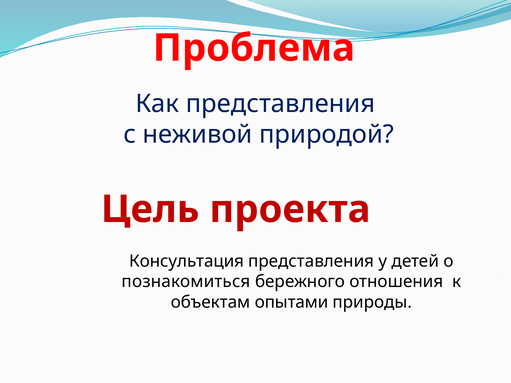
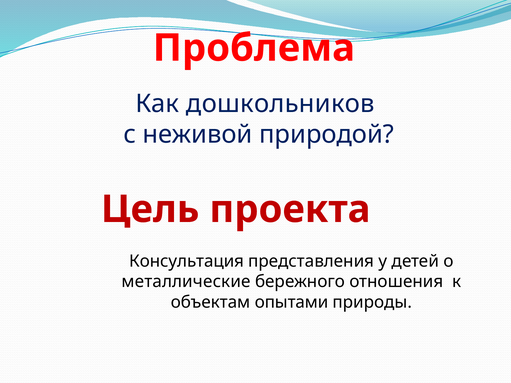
Как представления: представления -> дошкольников
познакомиться: познакомиться -> металлические
